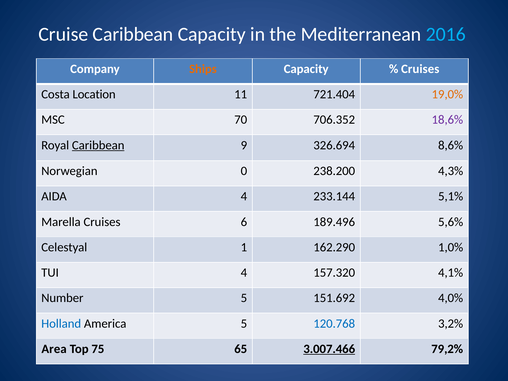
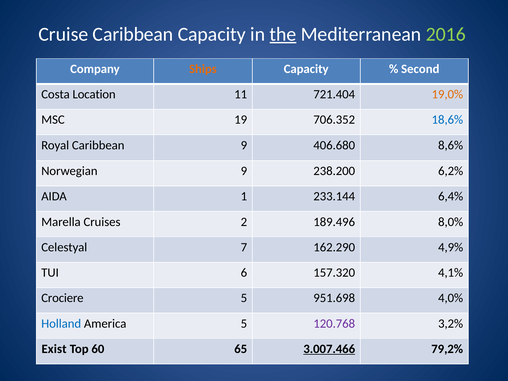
the underline: none -> present
2016 colour: light blue -> light green
Cruises at (420, 69): Cruises -> Second
70: 70 -> 19
18,6% colour: purple -> blue
Caribbean at (98, 145) underline: present -> none
326.694: 326.694 -> 406.680
Norwegian 0: 0 -> 9
4,3%: 4,3% -> 6,2%
AIDA 4: 4 -> 1
5,1%: 5,1% -> 6,4%
6: 6 -> 2
5,6%: 5,6% -> 8,0%
1: 1 -> 7
1,0%: 1,0% -> 4,9%
TUI 4: 4 -> 6
Number: Number -> Crociere
151.692: 151.692 -> 951.698
120.768 colour: blue -> purple
Area: Area -> Exist
75: 75 -> 60
